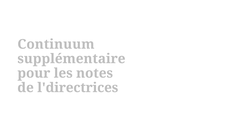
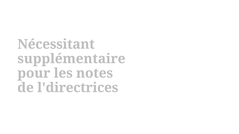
Continuum: Continuum -> Nécessitant
